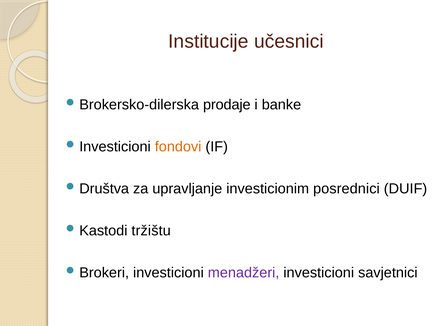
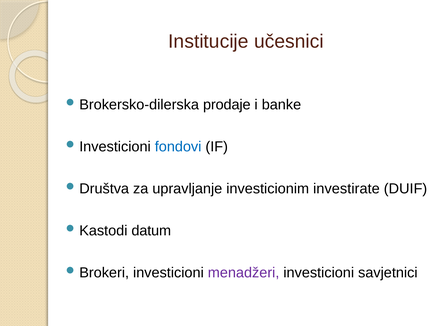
fondovi colour: orange -> blue
posrednici: posrednici -> investirate
tržištu: tržištu -> datum
